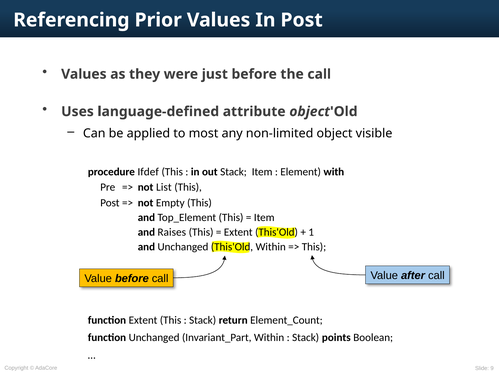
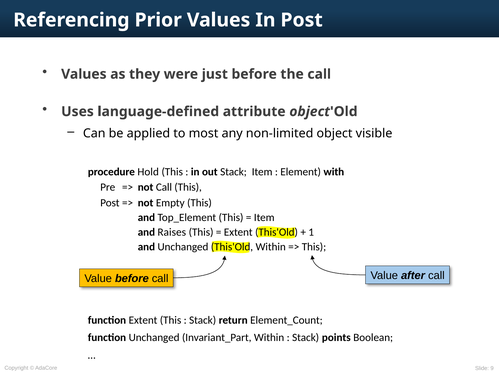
Ifdef: Ifdef -> Hold
not List: List -> Call
